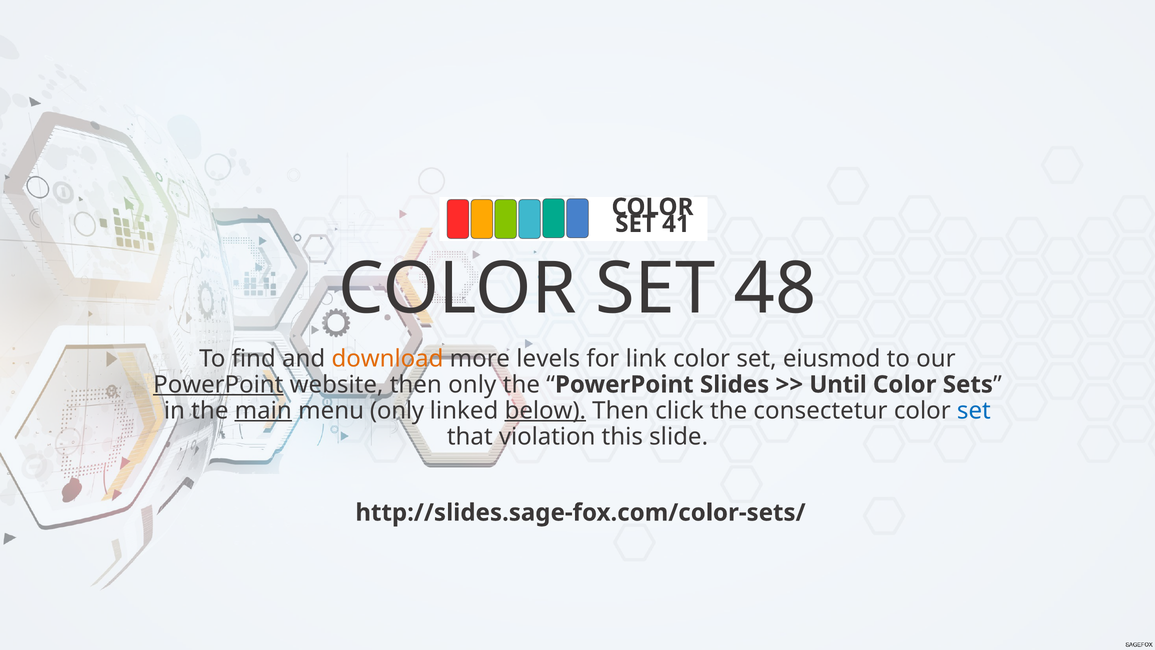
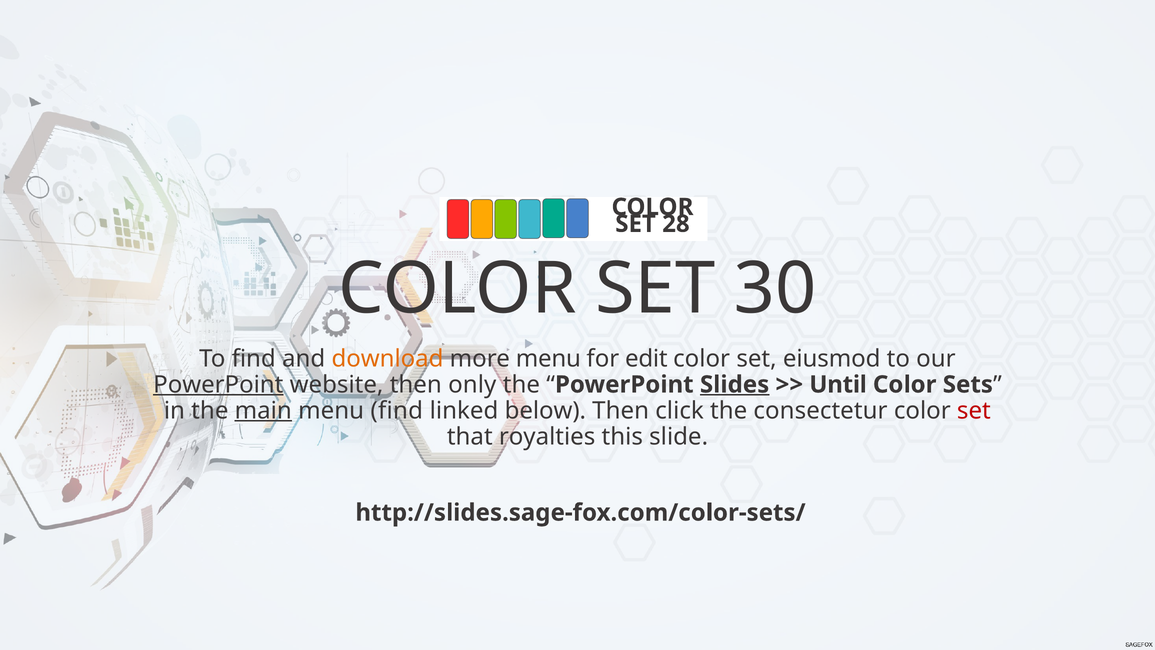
41: 41 -> 28
48: 48 -> 30
more levels: levels -> menu
link: link -> edit
Slides underline: none -> present
menu only: only -> find
below underline: present -> none
set at (974, 410) colour: blue -> red
violation: violation -> royalties
